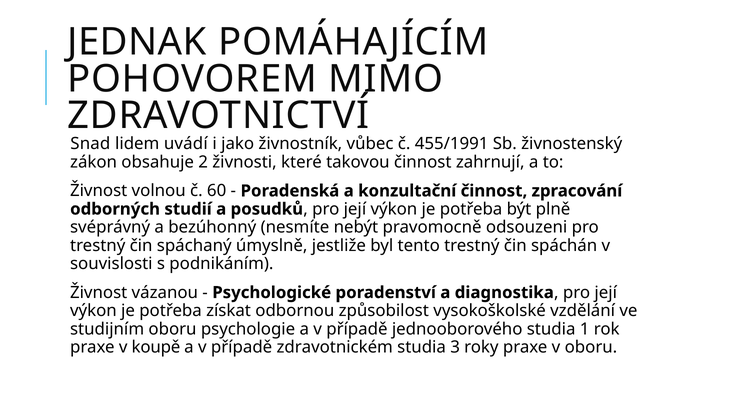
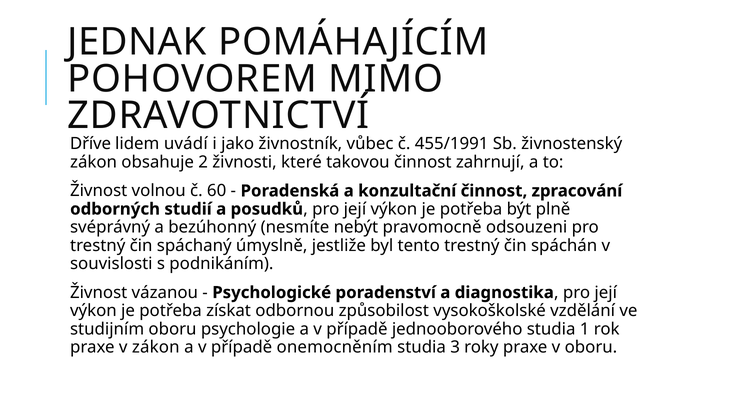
Snad: Snad -> Dříve
v koupě: koupě -> zákon
zdravotnickém: zdravotnickém -> onemocněním
